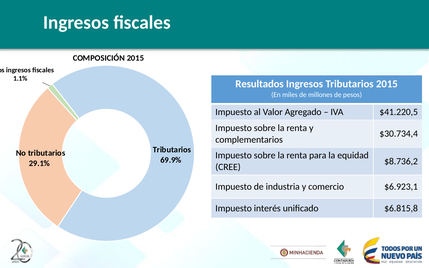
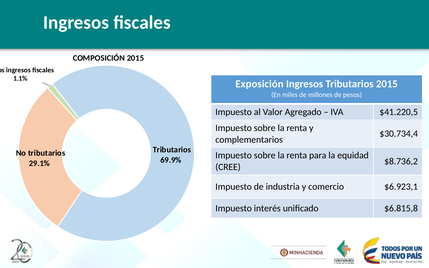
Resultados: Resultados -> Exposición
